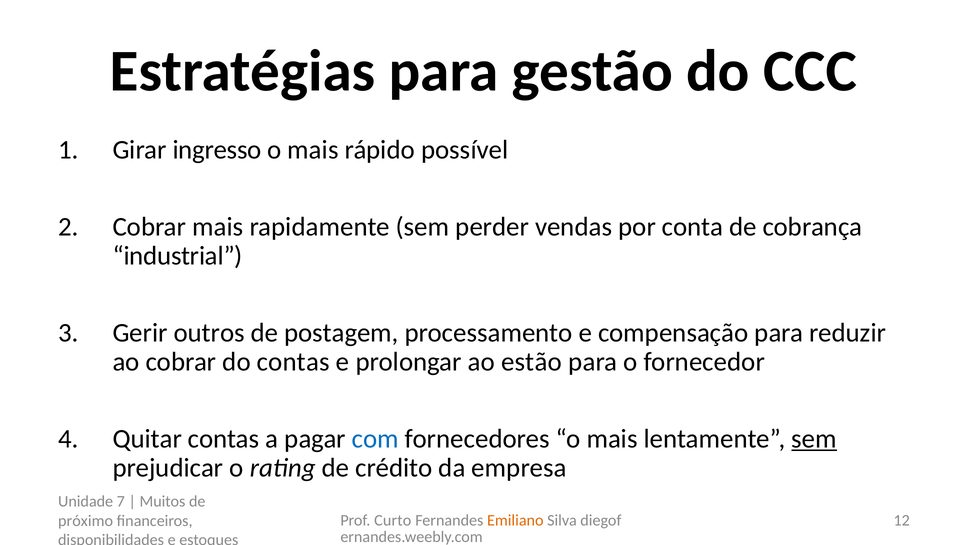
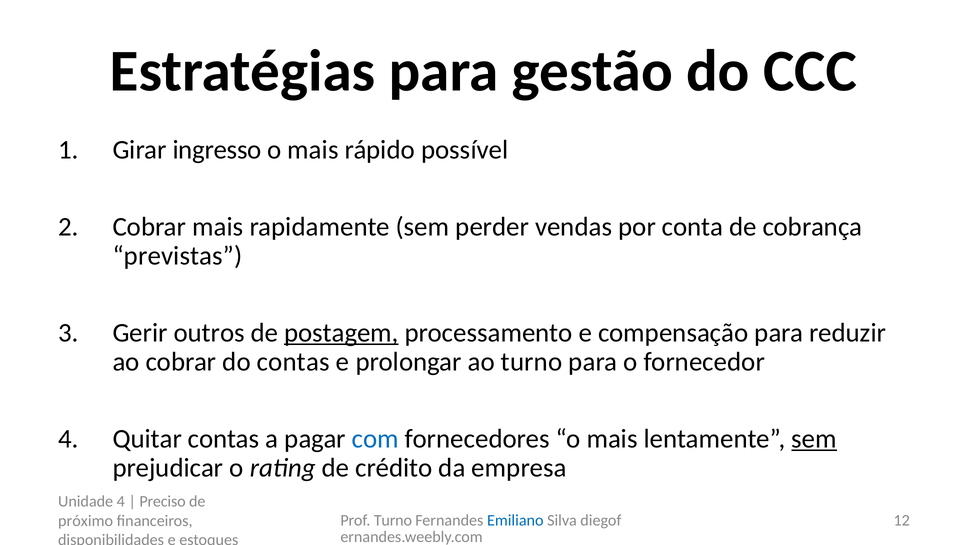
industrial: industrial -> previstas
postagem underline: none -> present
ao estão: estão -> turno
Unidade 7: 7 -> 4
Muitos: Muitos -> Preciso
Prof Curto: Curto -> Turno
Emiliano colour: orange -> blue
